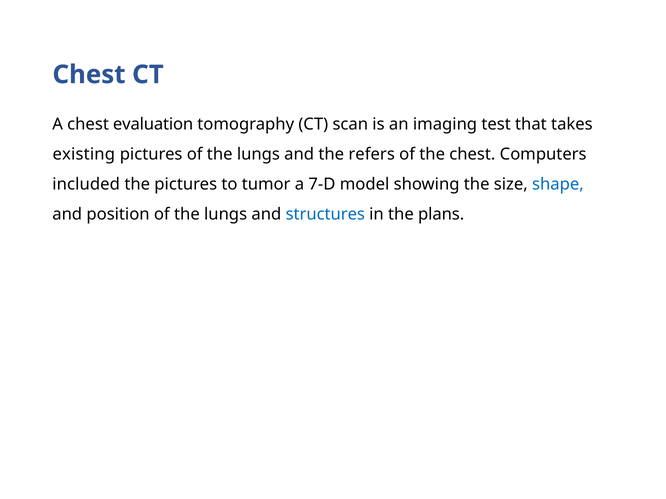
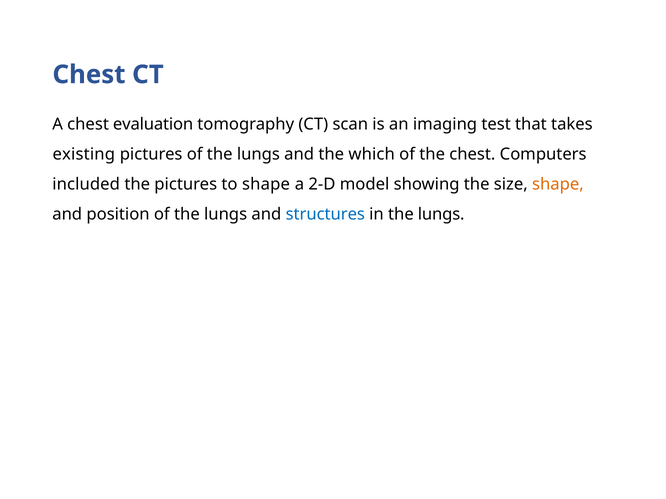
refers: refers -> which
to tumor: tumor -> shape
7-D: 7-D -> 2-D
shape at (558, 184) colour: blue -> orange
in the plans: plans -> lungs
